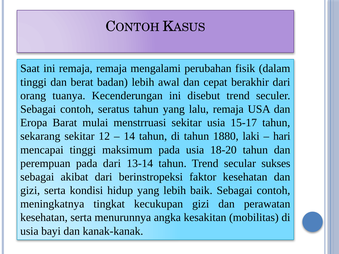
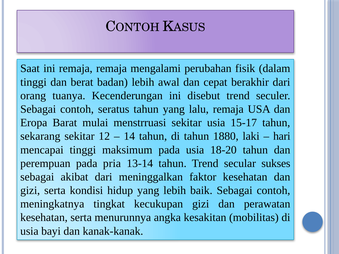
pada dari: dari -> pria
berinstropeksi: berinstropeksi -> meninggalkan
